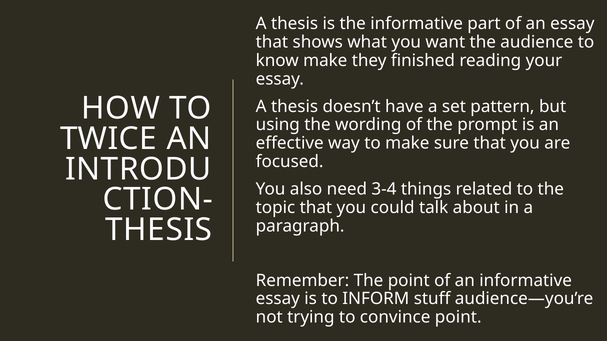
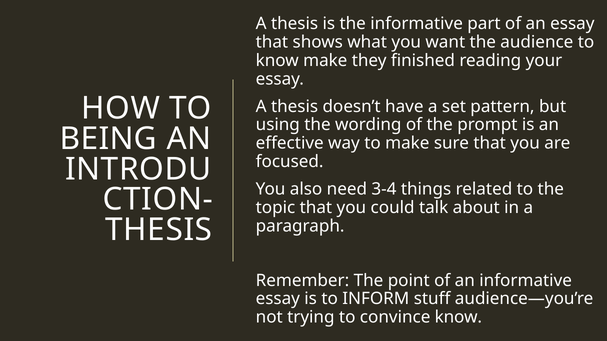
TWICE: TWICE -> BEING
convince point: point -> know
